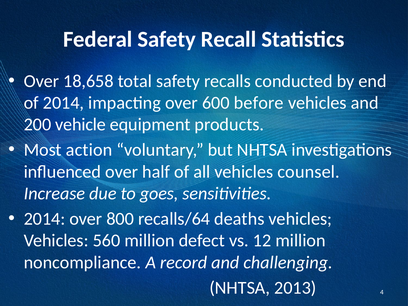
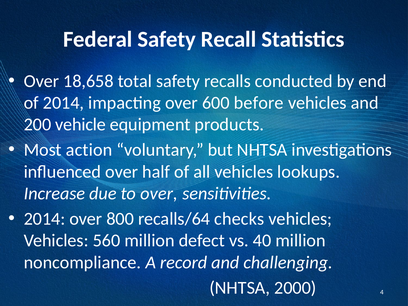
counsel: counsel -> lookups
to goes: goes -> over
deaths: deaths -> checks
12: 12 -> 40
2013: 2013 -> 2000
